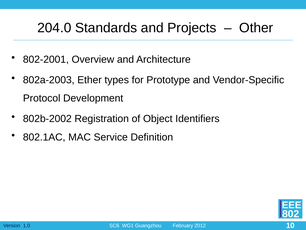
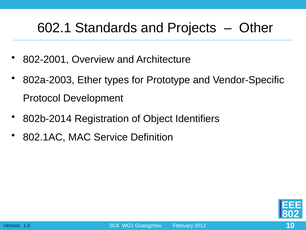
204.0: 204.0 -> 602.1
802b-2002: 802b-2002 -> 802b-2014
